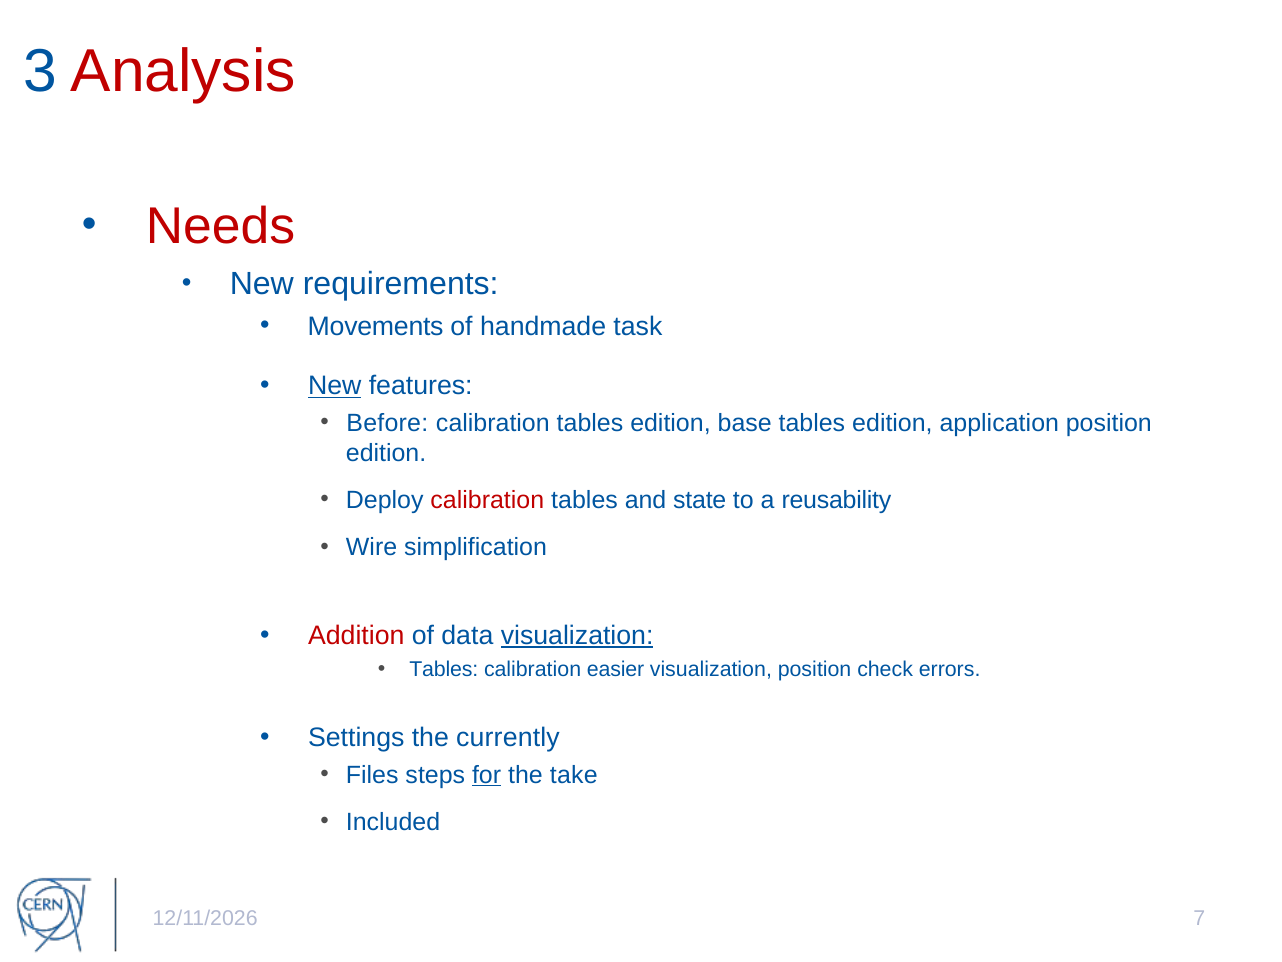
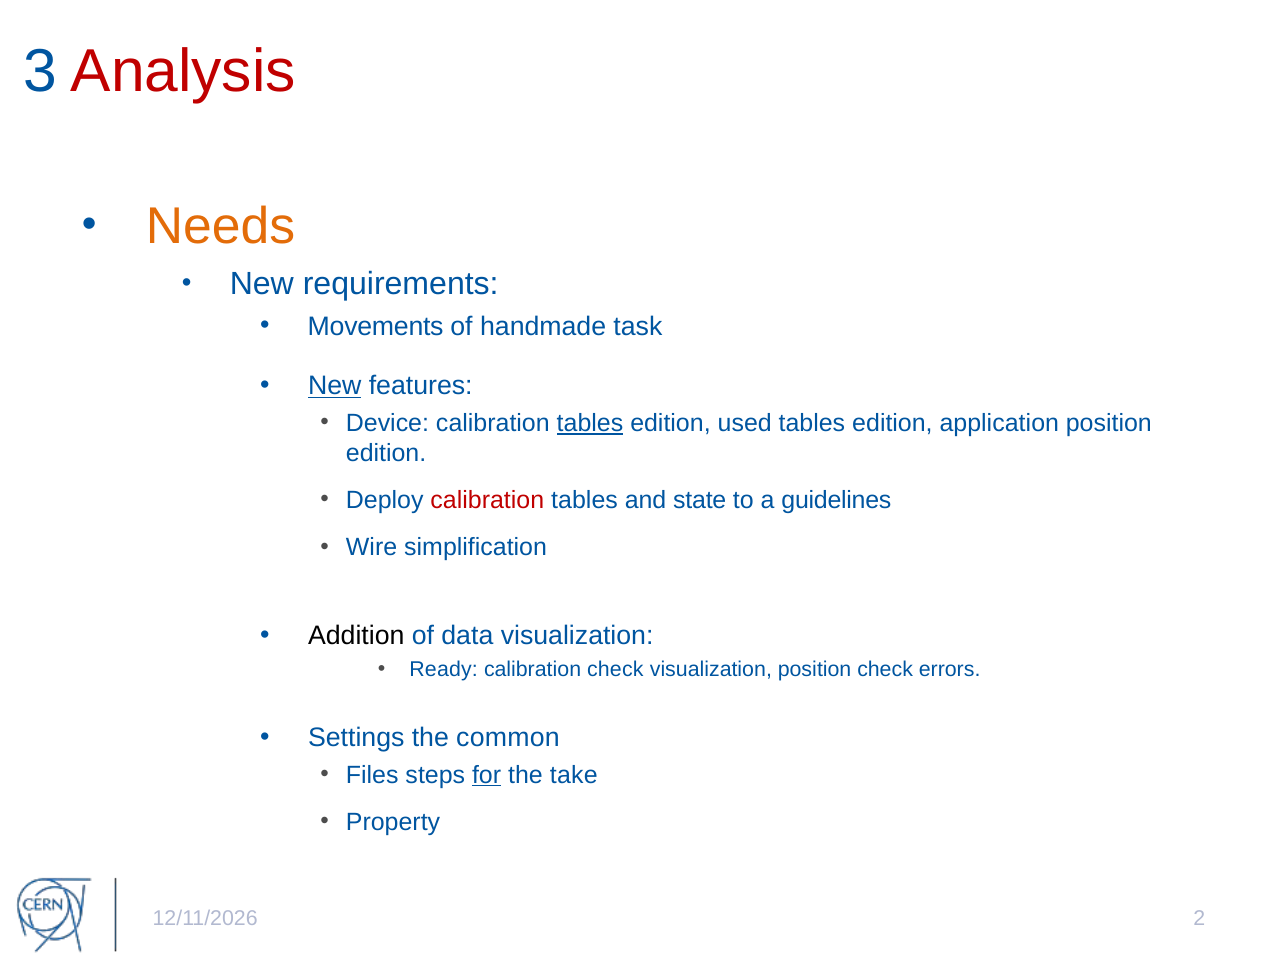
Needs colour: red -> orange
Before: Before -> Device
tables at (590, 423) underline: none -> present
base: base -> used
reusability: reusability -> guidelines
Addition colour: red -> black
visualization at (577, 635) underline: present -> none
Tables at (444, 669): Tables -> Ready
calibration easier: easier -> check
currently: currently -> common
Included: Included -> Property
7: 7 -> 2
